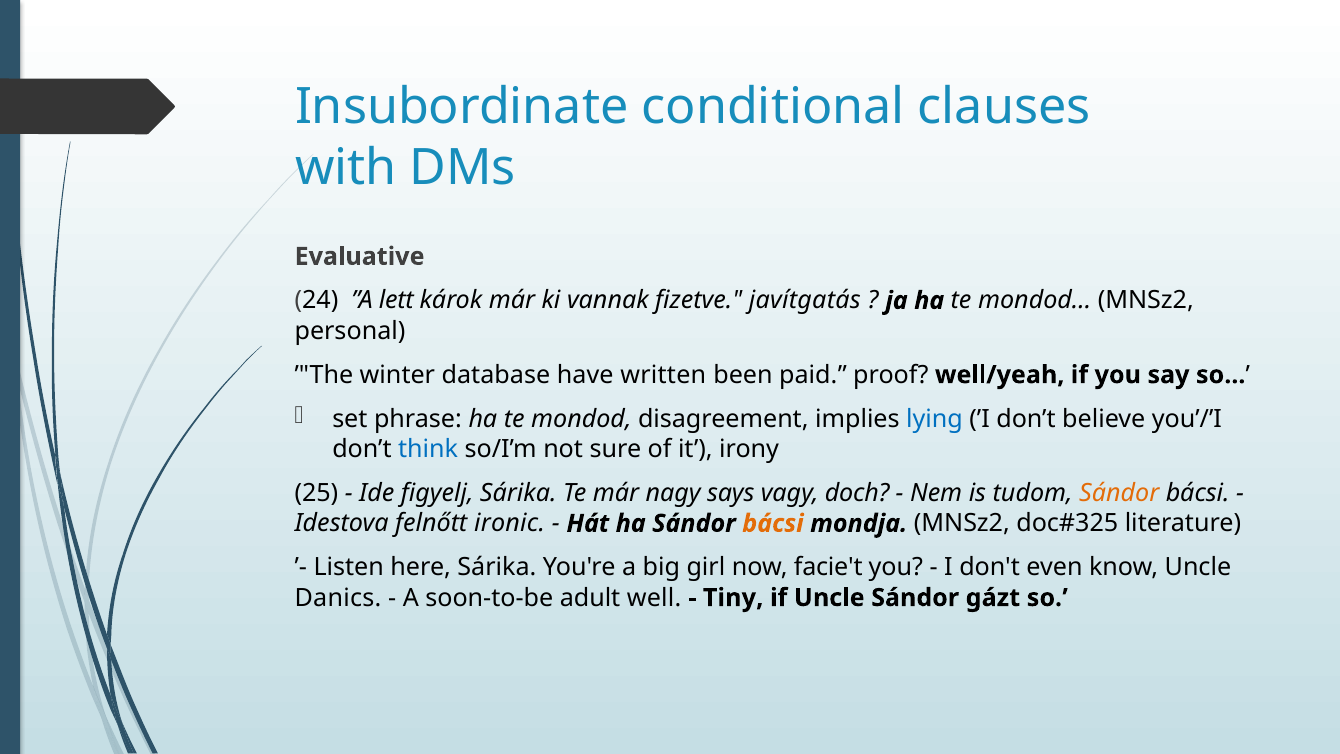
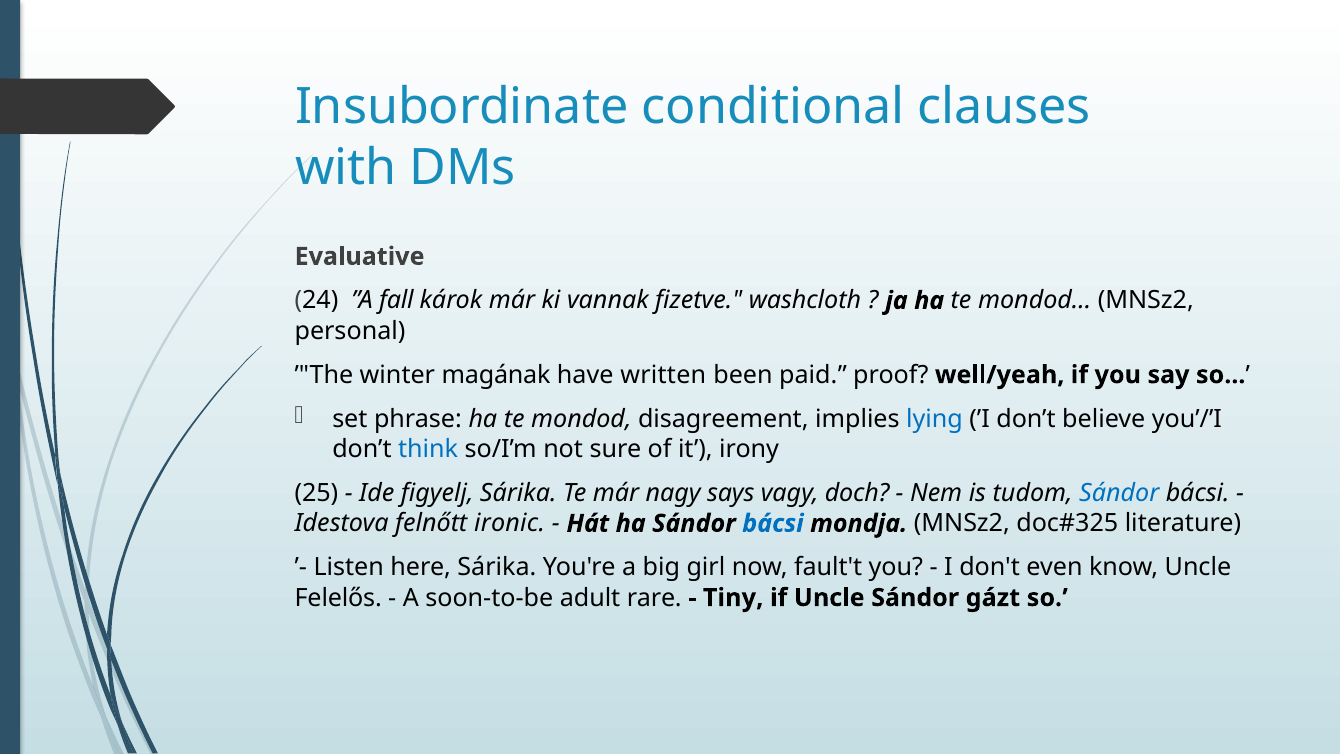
lett: lett -> fall
javítgatás: javítgatás -> washcloth
database: database -> magának
Sándor at (1119, 493) colour: orange -> blue
bácsi at (773, 523) colour: orange -> blue
facie't: facie't -> fault't
Danics: Danics -> Felelős
well: well -> rare
